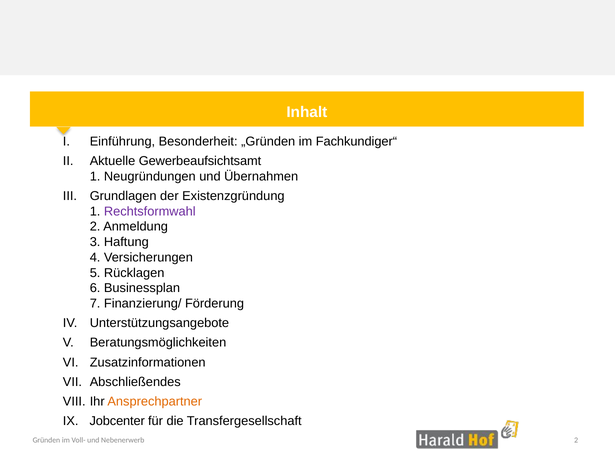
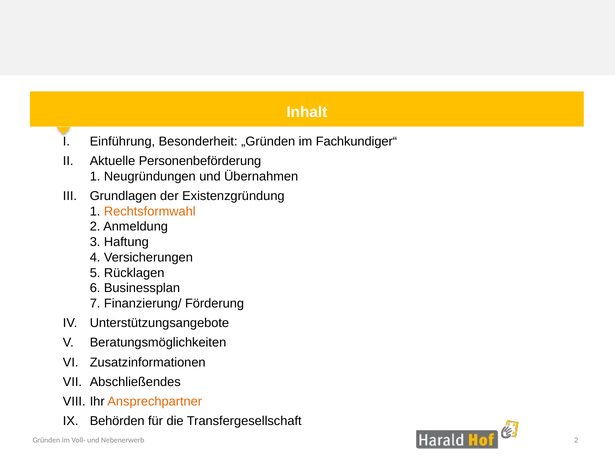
Gewerbeaufsichtsamt: Gewerbeaufsichtsamt -> Personenbeförderung
Rechtsformwahl colour: purple -> orange
Jobcenter: Jobcenter -> Behörden
